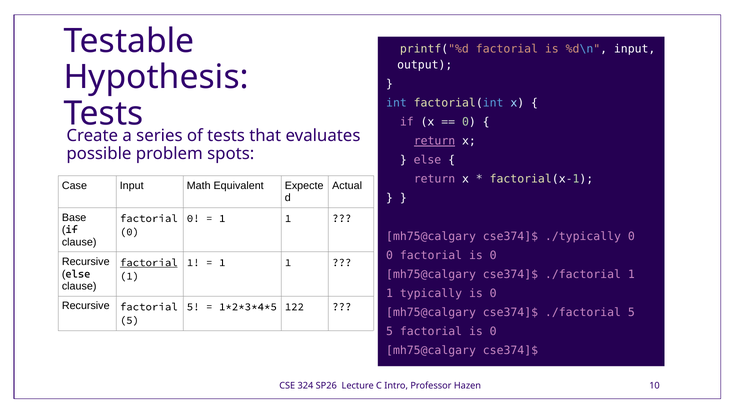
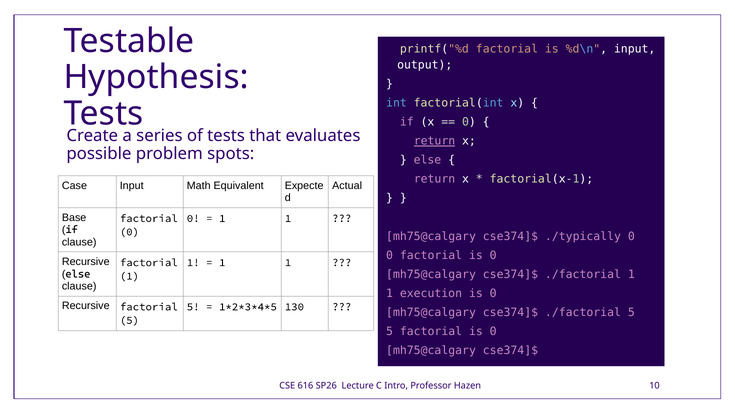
factorial at (149, 263) underline: present -> none
typically: typically -> execution
122: 122 -> 130
324: 324 -> 616
